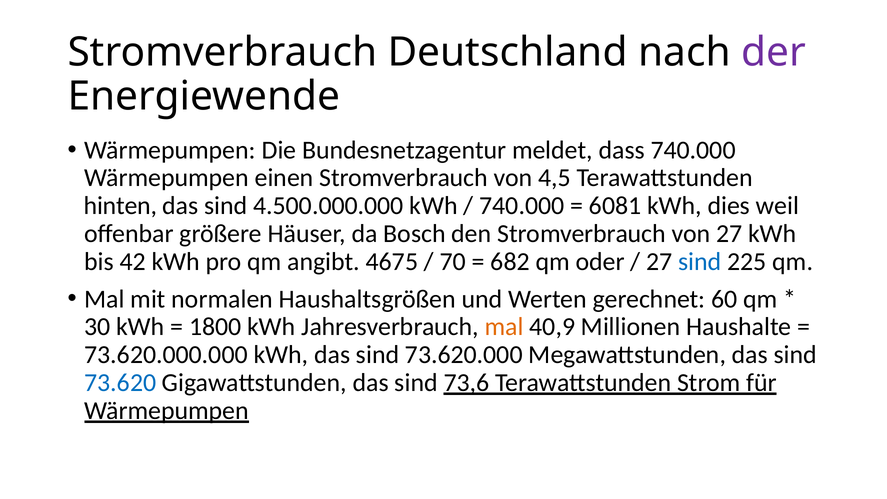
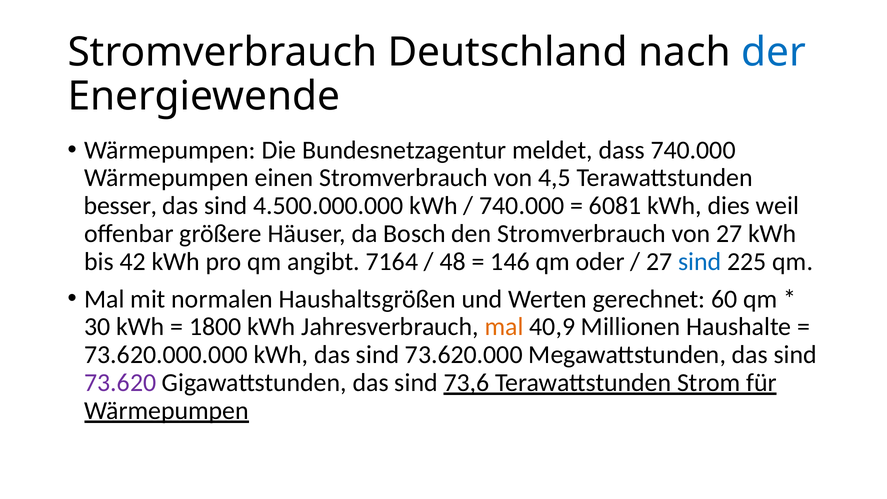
der colour: purple -> blue
hinten: hinten -> besser
4675: 4675 -> 7164
70: 70 -> 48
682: 682 -> 146
73.620 colour: blue -> purple
